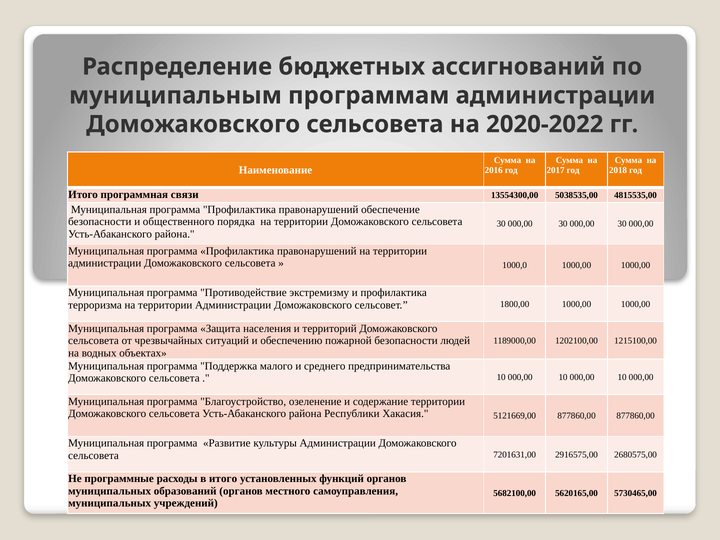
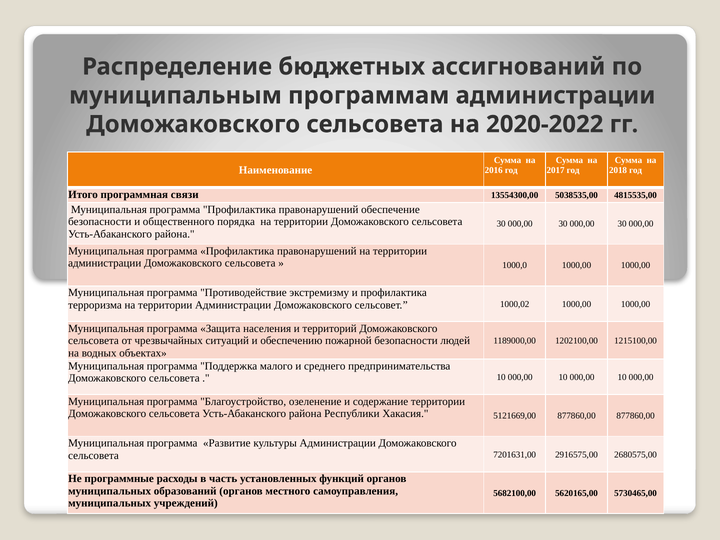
1800,00: 1800,00 -> 1000,02
в итого: итого -> часть
